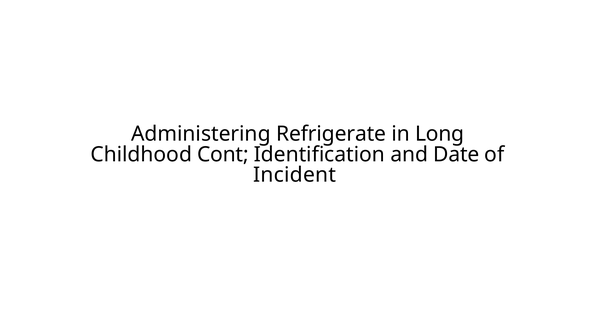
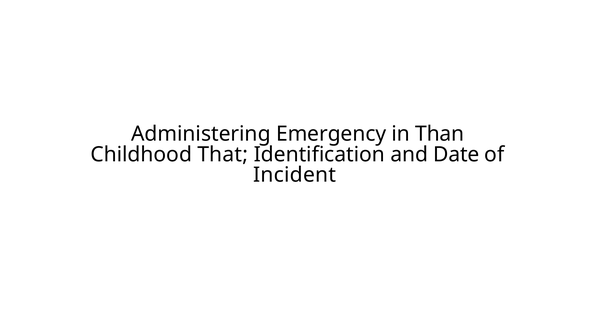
Refrigerate: Refrigerate -> Emergency
Long: Long -> Than
Cont: Cont -> That
